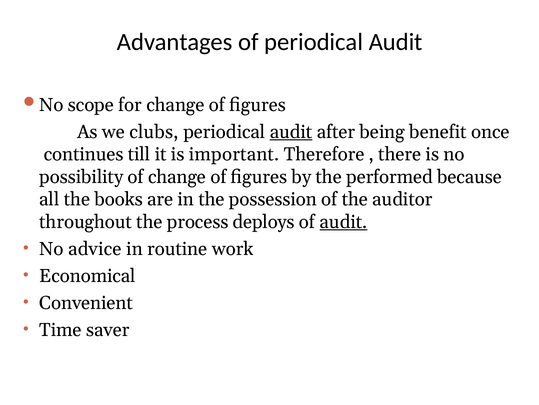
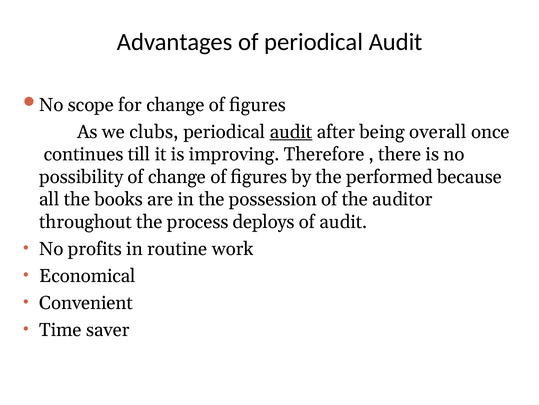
benefit: benefit -> overall
important: important -> improving
audit at (343, 221) underline: present -> none
advice: advice -> profits
